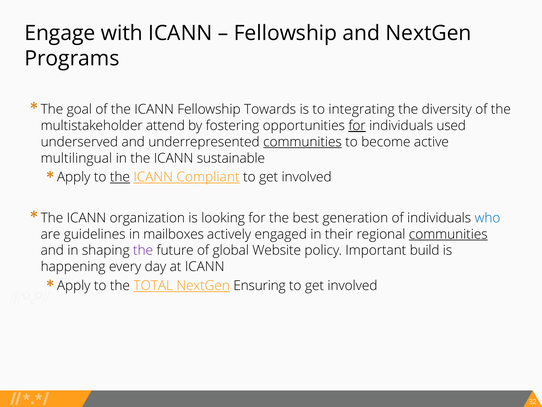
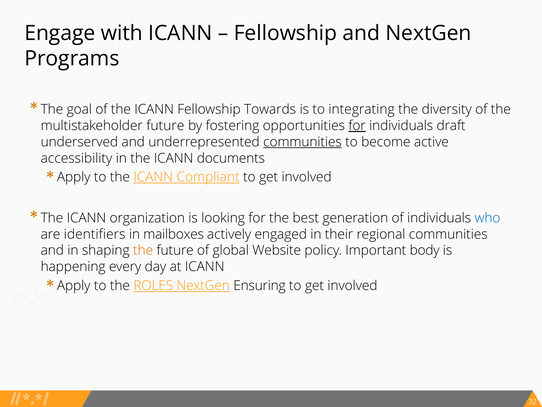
multistakeholder attend: attend -> future
used: used -> draft
multilingual: multilingual -> accessibility
sustainable: sustainable -> documents
the at (120, 177) underline: present -> none
guidelines: guidelines -> identifiers
communities at (448, 234) underline: present -> none
the at (143, 250) colour: purple -> orange
build: build -> body
TOTAL: TOTAL -> ROLES
